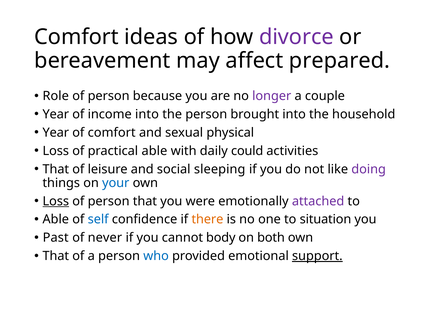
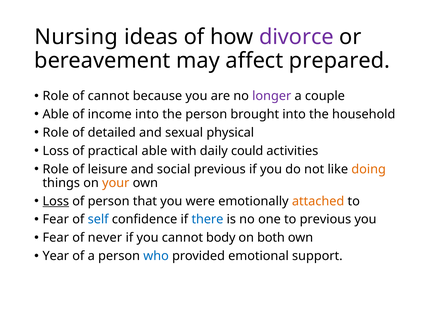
Comfort at (76, 37): Comfort -> Nursing
person at (109, 96): person -> cannot
Year at (56, 114): Year -> Able
Year at (56, 133): Year -> Role
of comfort: comfort -> detailed
That at (56, 169): That -> Role
social sleeping: sleeping -> previous
doing colour: purple -> orange
your colour: blue -> orange
attached colour: purple -> orange
Able at (56, 219): Able -> Fear
there colour: orange -> blue
to situation: situation -> previous
Past at (56, 238): Past -> Fear
That at (56, 256): That -> Year
support underline: present -> none
